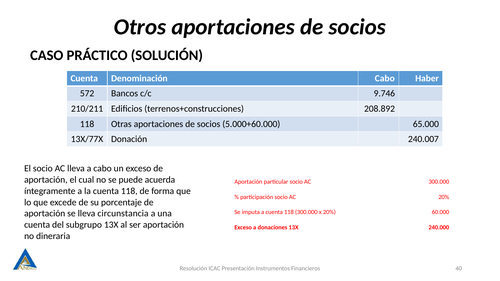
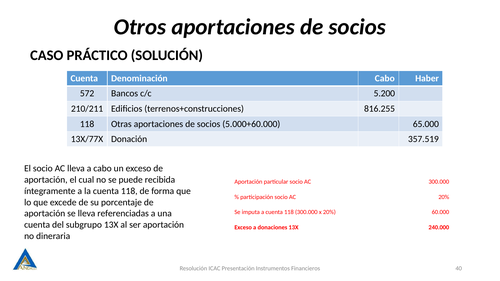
9.746: 9.746 -> 5.200
208.892: 208.892 -> 816.255
240.007: 240.007 -> 357.519
acuerda: acuerda -> recibida
circunstancia: circunstancia -> referenciadas
